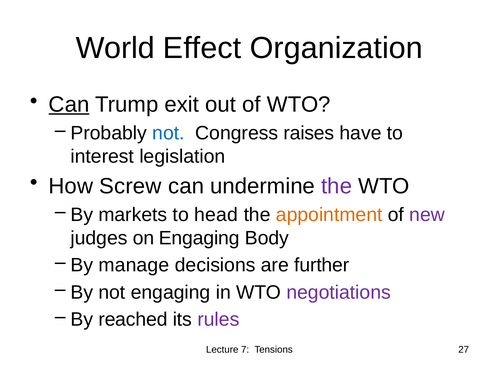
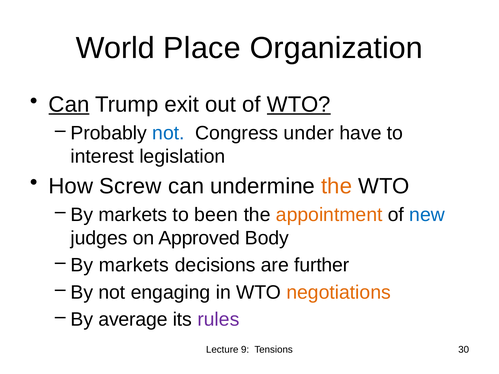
Effect: Effect -> Place
WTO at (299, 105) underline: none -> present
raises: raises -> under
the at (337, 186) colour: purple -> orange
head: head -> been
new colour: purple -> blue
on Engaging: Engaging -> Approved
manage at (134, 265): manage -> markets
negotiations colour: purple -> orange
reached: reached -> average
7: 7 -> 9
27: 27 -> 30
